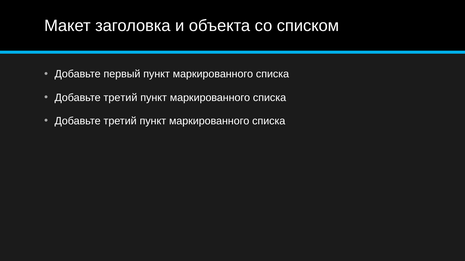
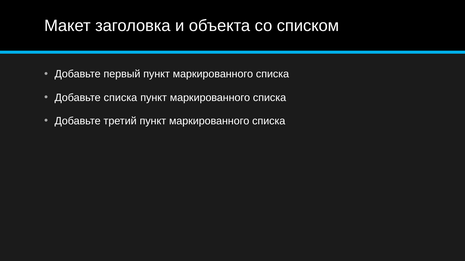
третий at (120, 98): третий -> списка
